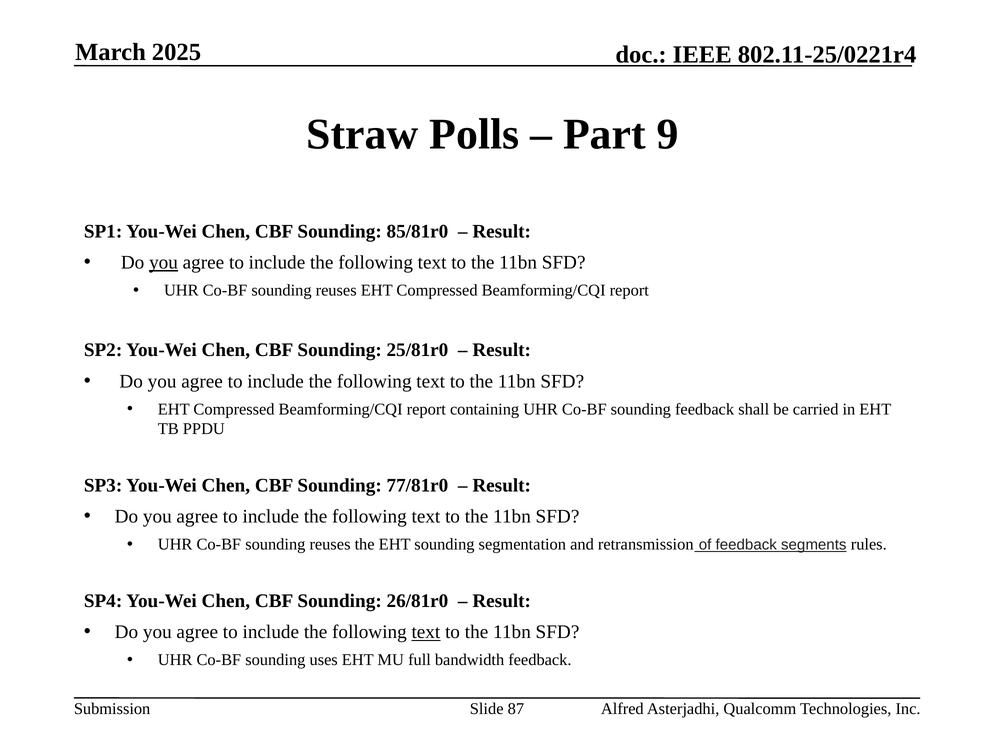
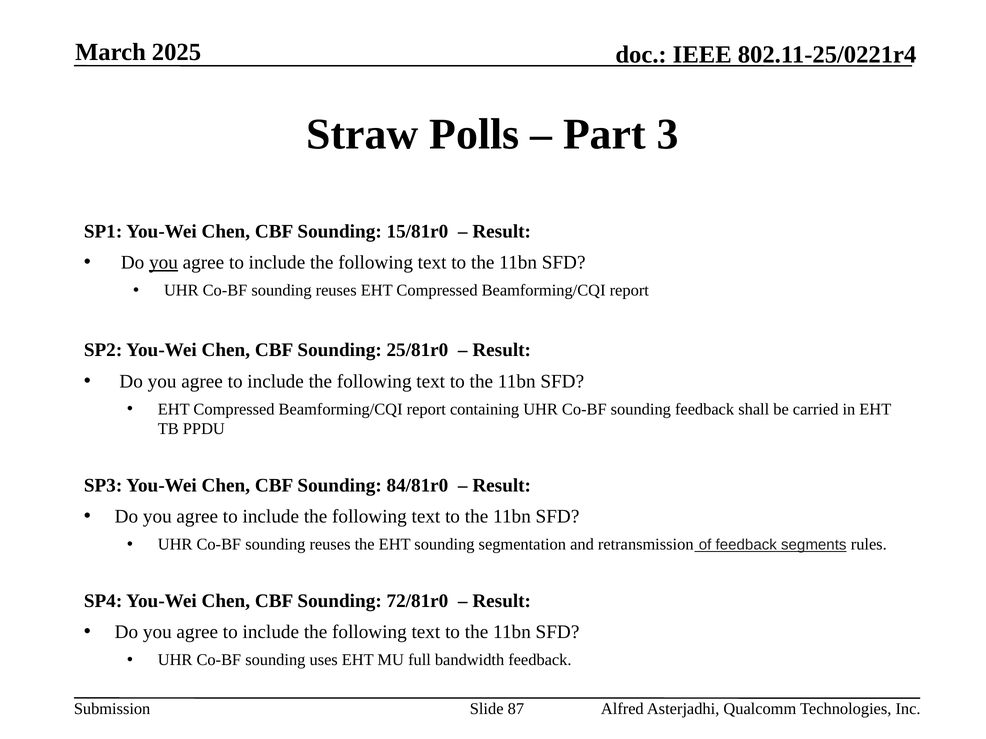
9: 9 -> 3
85/81r0: 85/81r0 -> 15/81r0
77/81r0: 77/81r0 -> 84/81r0
26/81r0: 26/81r0 -> 72/81r0
text at (426, 633) underline: present -> none
